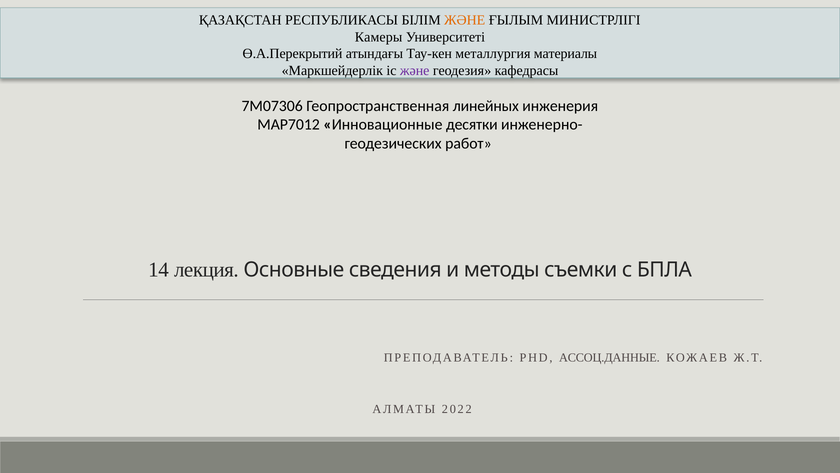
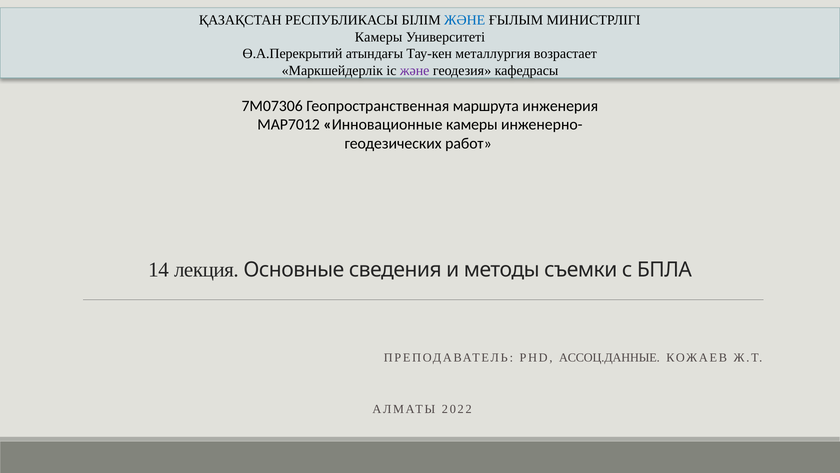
ЖӘНЕ at (465, 20) colour: orange -> blue
материалы: материалы -> возрастает
линейных: линейных -> маршрута
Инновационные десятки: десятки -> камеры
